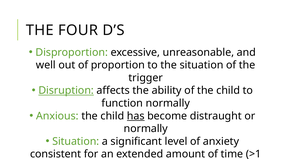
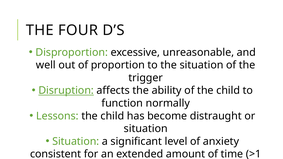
Anxious: Anxious -> Lessons
has underline: present -> none
normally at (146, 129): normally -> situation
